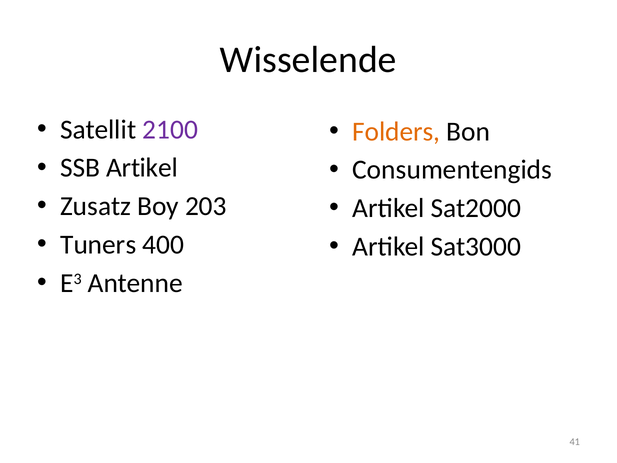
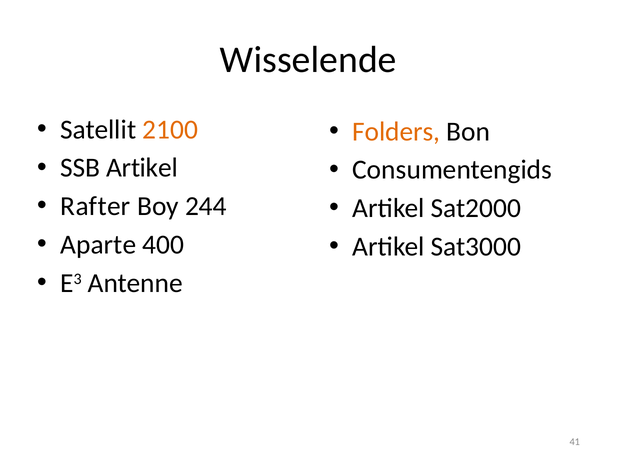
2100 colour: purple -> orange
Zusatz: Zusatz -> Rafter
203: 203 -> 244
Tuners: Tuners -> Aparte
